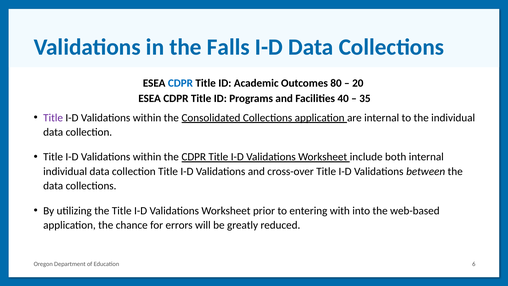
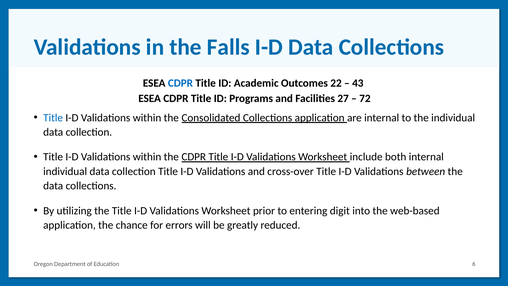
80: 80 -> 22
20: 20 -> 43
40: 40 -> 27
35: 35 -> 72
Title at (53, 118) colour: purple -> blue
with: with -> digit
